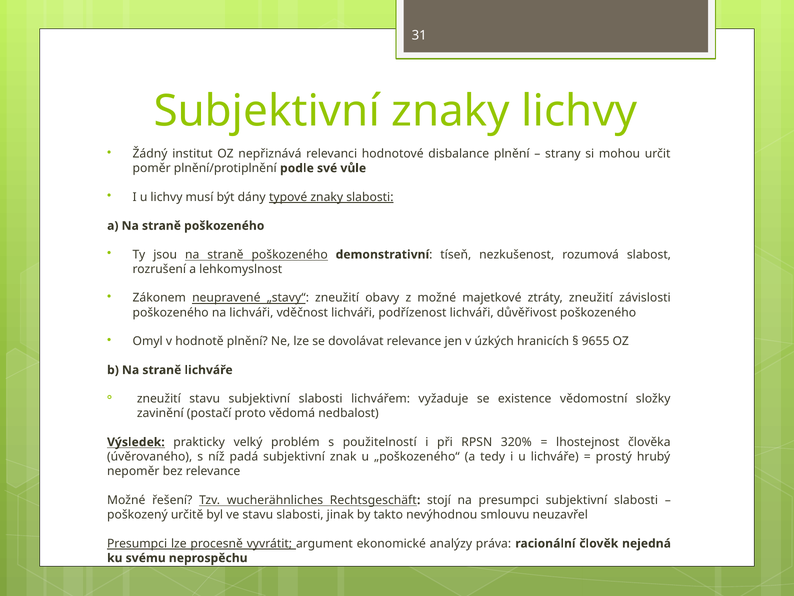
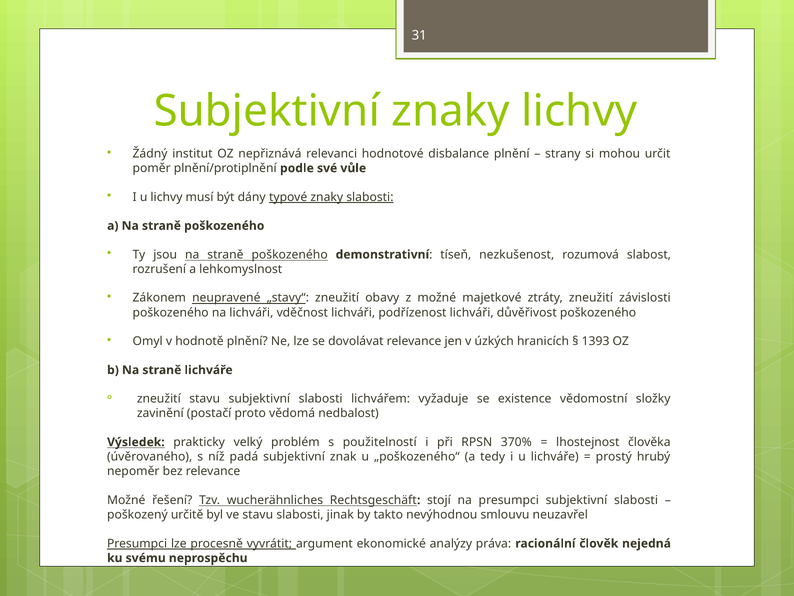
9655: 9655 -> 1393
320%: 320% -> 370%
